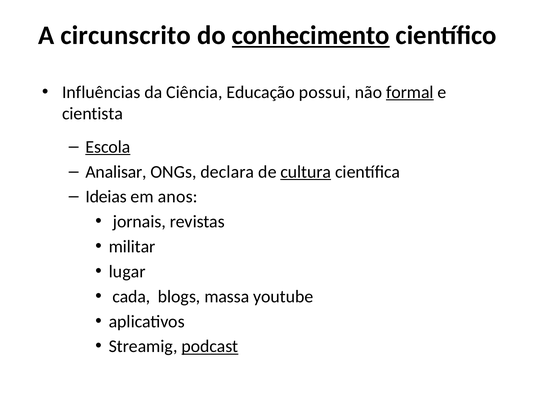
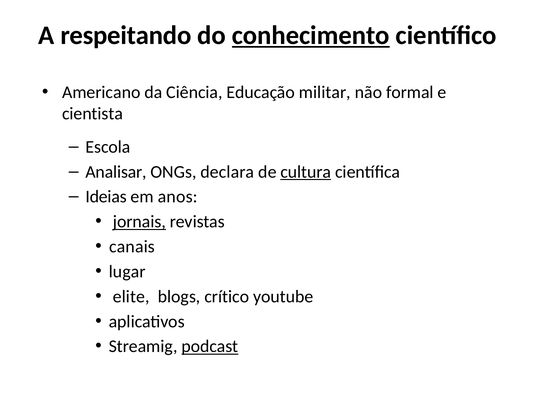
circunscrito: circunscrito -> respeitando
Influências: Influências -> Americano
possui: possui -> militar
formal underline: present -> none
Escola underline: present -> none
jornais underline: none -> present
militar: militar -> canais
cada: cada -> elite
massa: massa -> crítico
